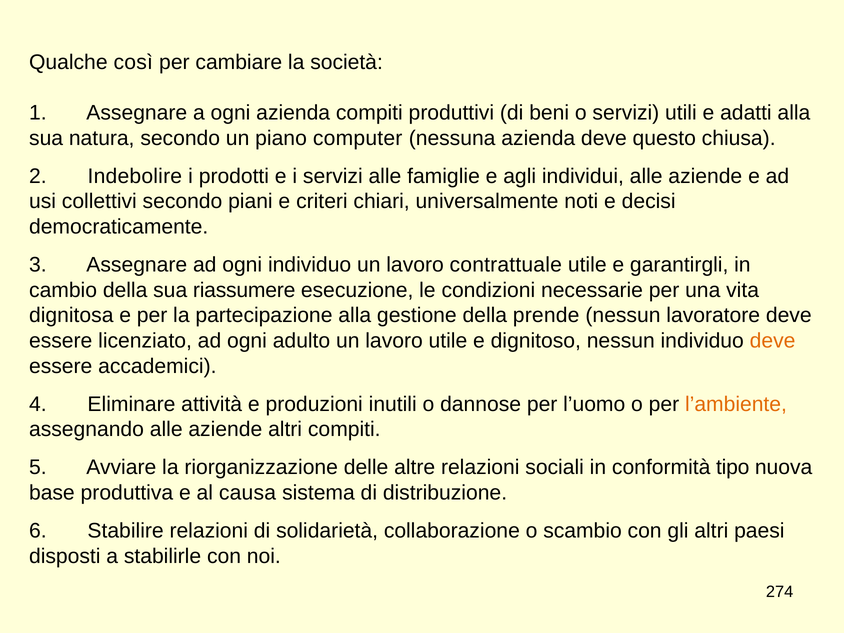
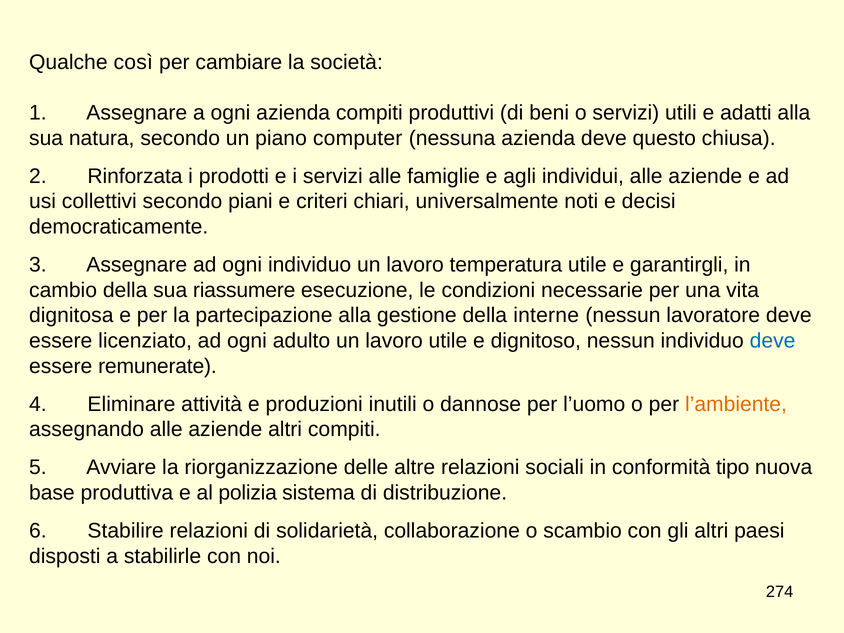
Indebolire: Indebolire -> Rinforzata
contrattuale: contrattuale -> temperatura
prende: prende -> interne
deve at (773, 341) colour: orange -> blue
accademici: accademici -> remunerate
causa: causa -> polizia
